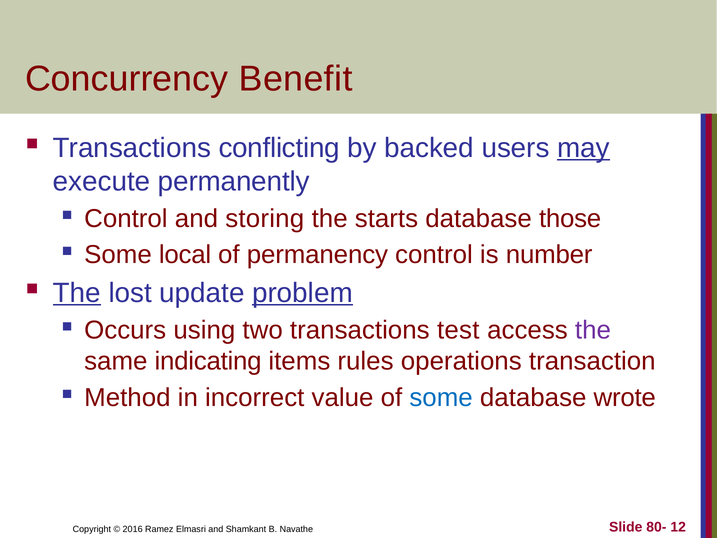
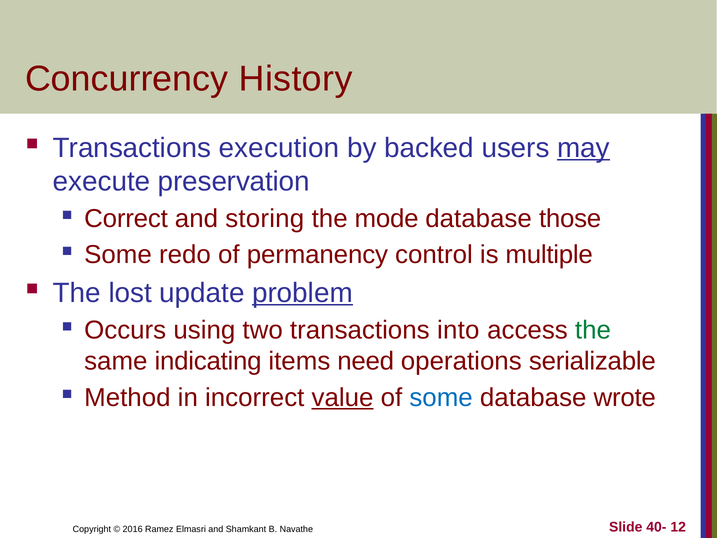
Benefit: Benefit -> History
conflicting: conflicting -> execution
permanently: permanently -> preservation
Control at (126, 219): Control -> Correct
starts: starts -> mode
local: local -> redo
number: number -> multiple
The at (77, 293) underline: present -> none
test: test -> into
the at (593, 330) colour: purple -> green
rules: rules -> need
transaction: transaction -> serializable
value underline: none -> present
80-: 80- -> 40-
